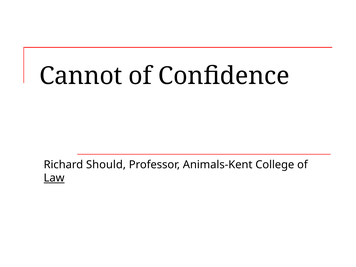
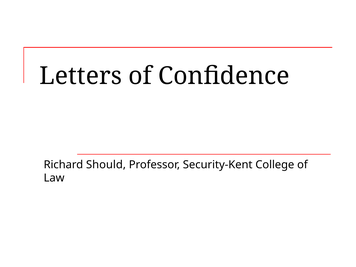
Cannot: Cannot -> Letters
Animals-Kent: Animals-Kent -> Security-Kent
Law underline: present -> none
